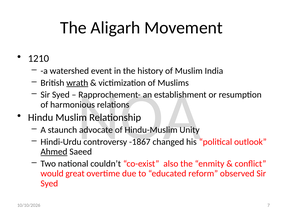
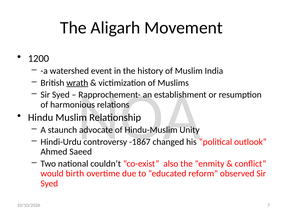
1210: 1210 -> 1200
Ahmed underline: present -> none
great: great -> birth
